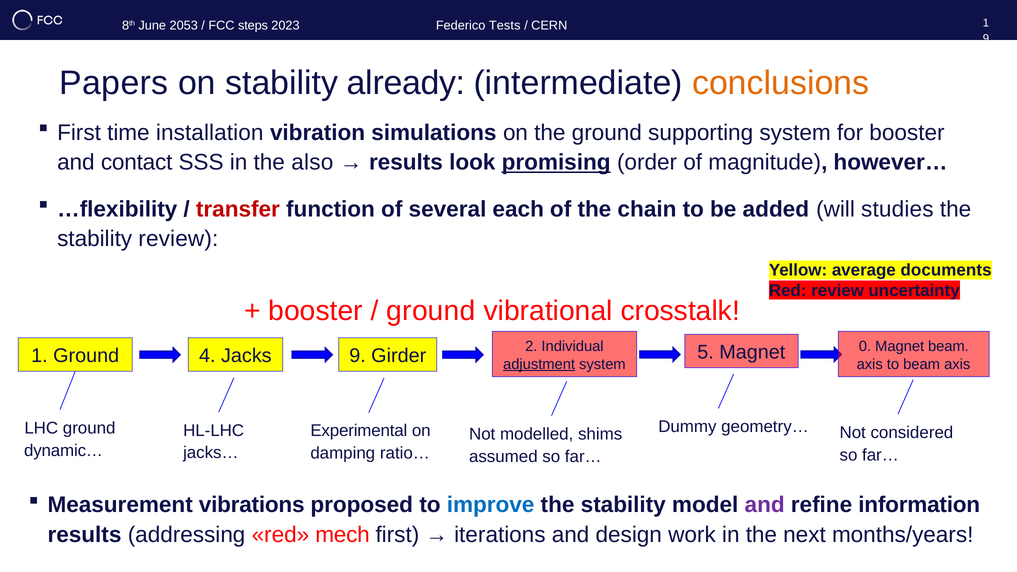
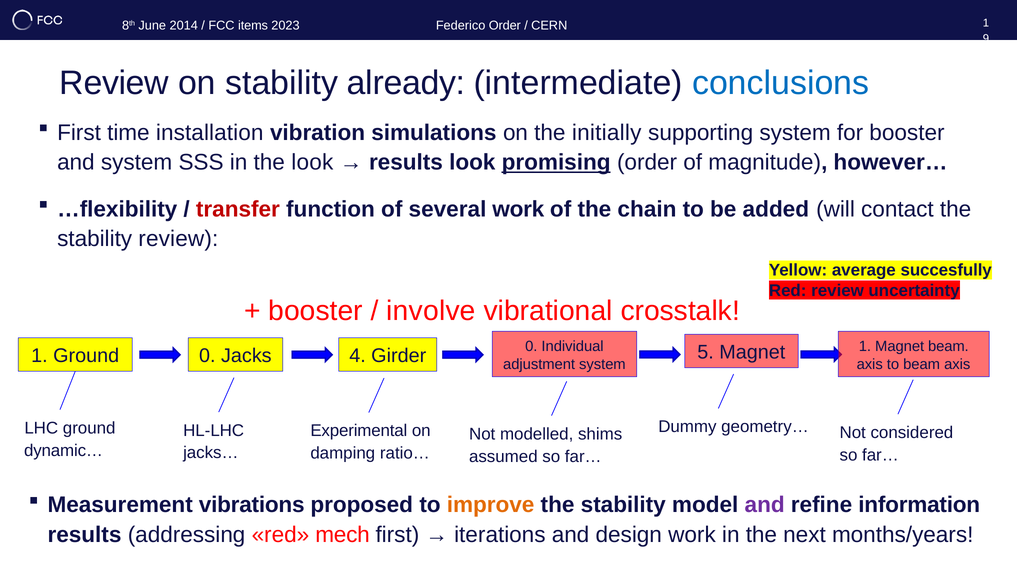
2053: 2053 -> 2014
steps: steps -> items
Federico Tests: Tests -> Order
Papers at (114, 83): Papers -> Review
conclusions colour: orange -> blue
the ground: ground -> initially
and contact: contact -> system
the also: also -> look
several each: each -> work
studies: studies -> contact
documents: documents -> succesfully
ground at (431, 311): ground -> involve
Magnet 0: 0 -> 1
Ground 4: 4 -> 0
Jacks 9: 9 -> 4
Girder 2: 2 -> 0
adjustment underline: present -> none
improve colour: blue -> orange
